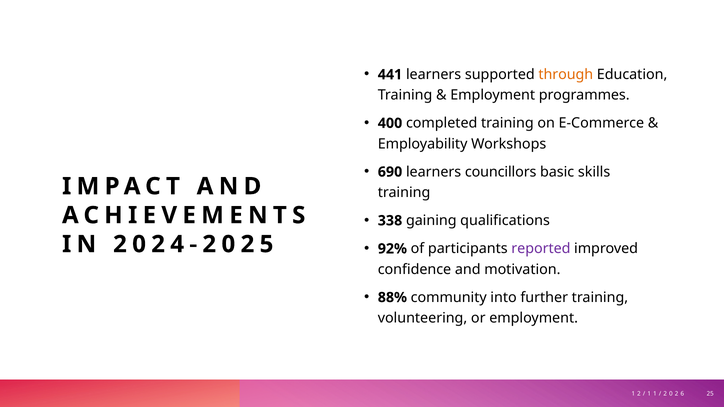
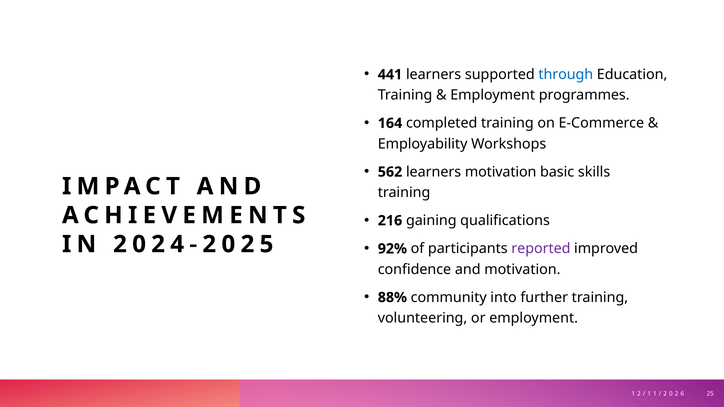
through colour: orange -> blue
400: 400 -> 164
690: 690 -> 562
learners councillors: councillors -> motivation
338: 338 -> 216
